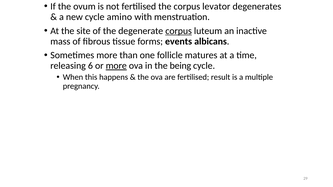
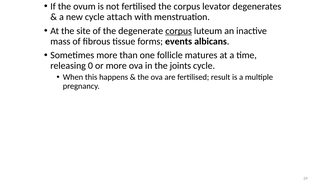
amino: amino -> attach
6: 6 -> 0
more at (116, 66) underline: present -> none
being: being -> joints
